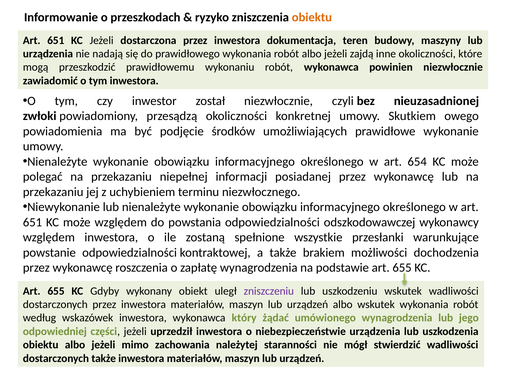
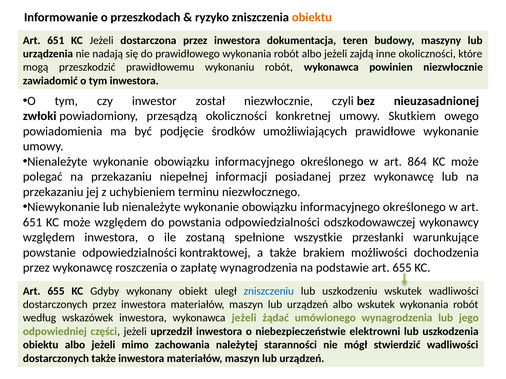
654: 654 -> 864
zniszczeniu colour: purple -> blue
wykonawca który: który -> jeżeli
niebezpieczeństwie urządzenia: urządzenia -> elektrowni
